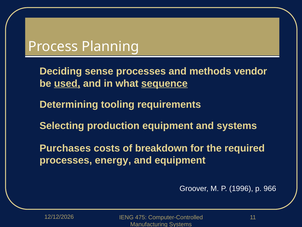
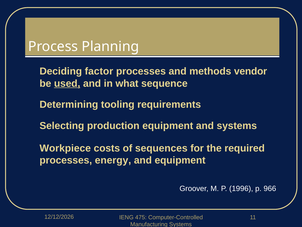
sense: sense -> factor
sequence underline: present -> none
Purchases: Purchases -> Workpiece
breakdown: breakdown -> sequences
